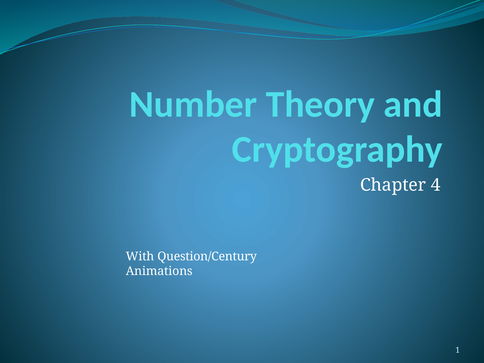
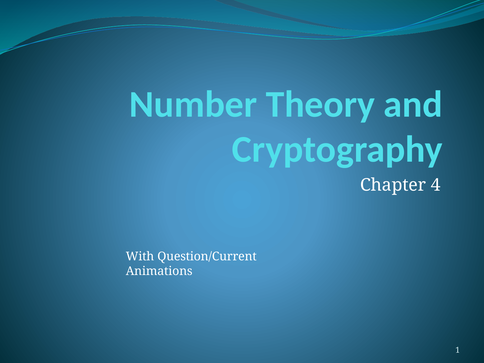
Question/Century: Question/Century -> Question/Current
